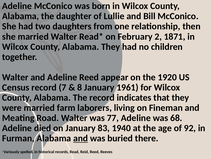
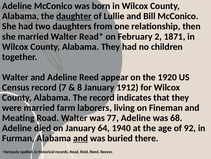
daughter underline: none -> present
1961: 1961 -> 1912
83: 83 -> 64
